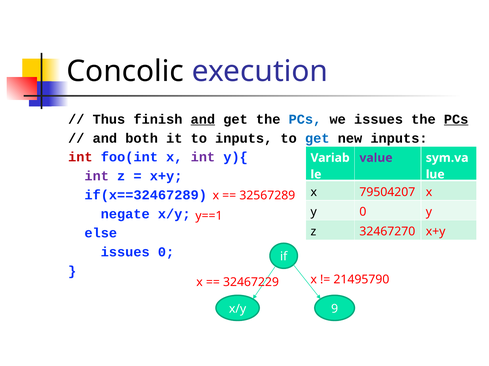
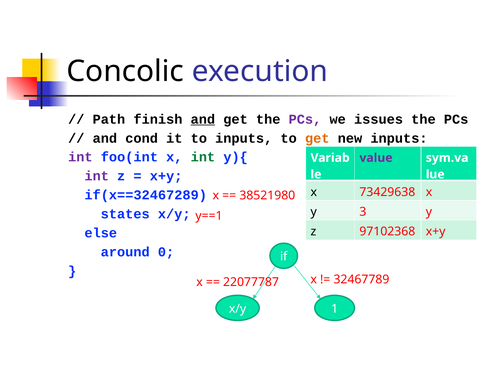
Thus: Thus -> Path
PCs at (305, 119) colour: blue -> purple
PCs at (456, 119) underline: present -> none
both: both -> cond
get at (317, 138) colour: blue -> orange
int at (80, 158) colour: red -> purple
int at (203, 158) colour: purple -> green
79504207: 79504207 -> 73429638
32567289: 32567289 -> 38521980
y 0: 0 -> 3
negate: negate -> states
32467270: 32467270 -> 97102368
issues at (125, 253): issues -> around
21495790: 21495790 -> 32467789
32467229: 32467229 -> 22077787
9: 9 -> 1
